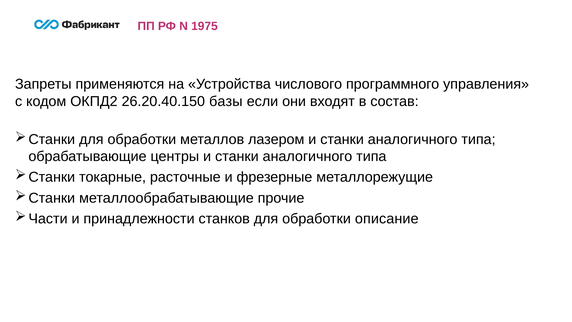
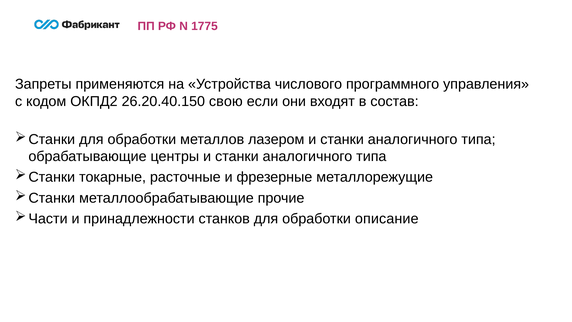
1975: 1975 -> 1775
базы: базы -> свою
